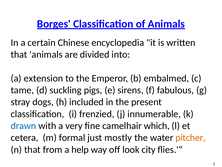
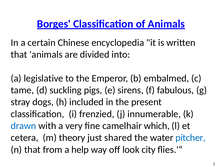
extension: extension -> legislative
formal: formal -> theory
mostly: mostly -> shared
pitcher colour: orange -> blue
